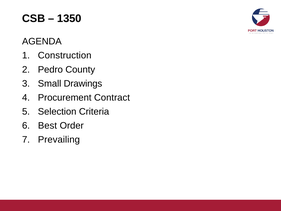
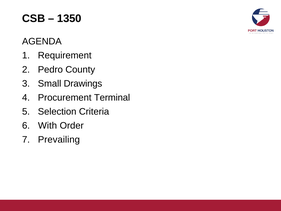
Construction: Construction -> Requirement
Contract: Contract -> Terminal
Best: Best -> With
